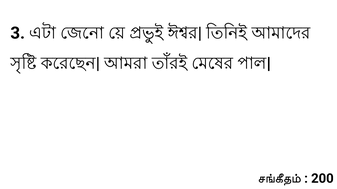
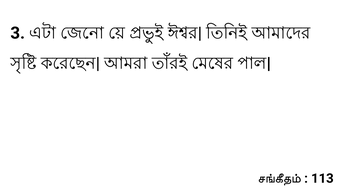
200: 200 -> 113
